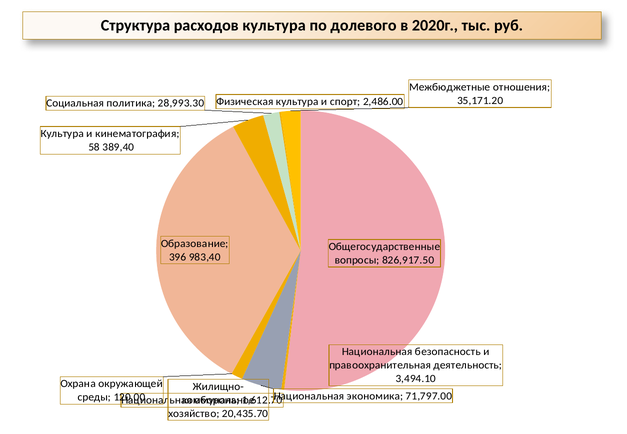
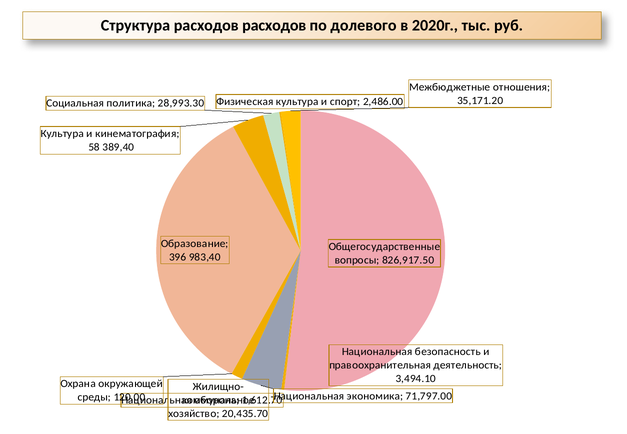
расходов культура: культура -> расходов
